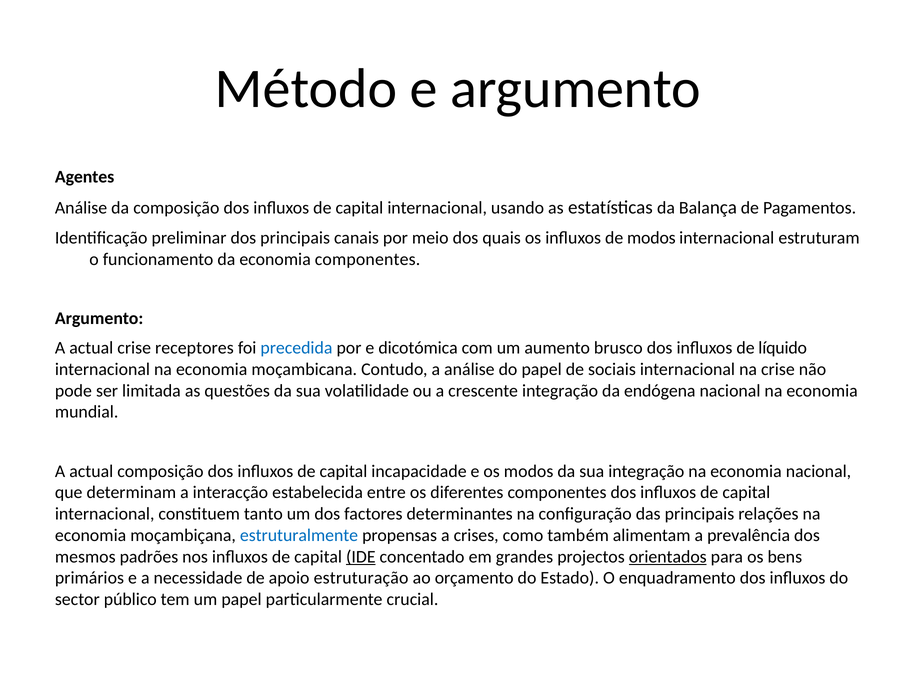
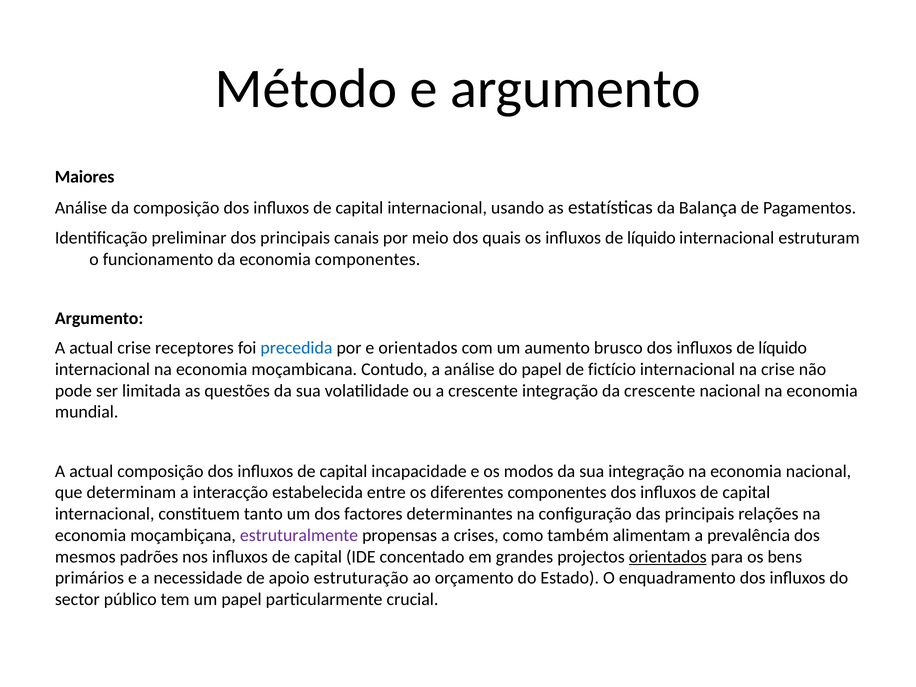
Agentes: Agentes -> Maiores
os influxos de modos: modos -> líquido
e dicotómica: dicotómica -> orientados
sociais: sociais -> fictício
da endógena: endógena -> crescente
estruturalmente colour: blue -> purple
IDE underline: present -> none
